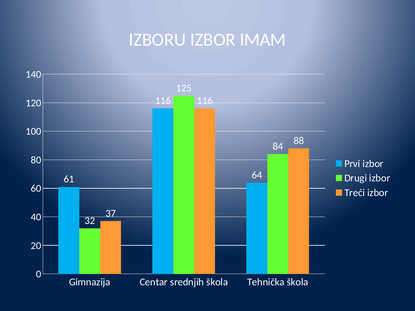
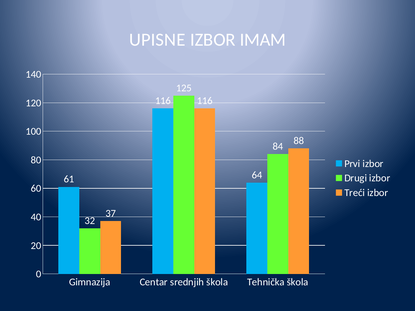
IZBORU: IZBORU -> UPISNE
